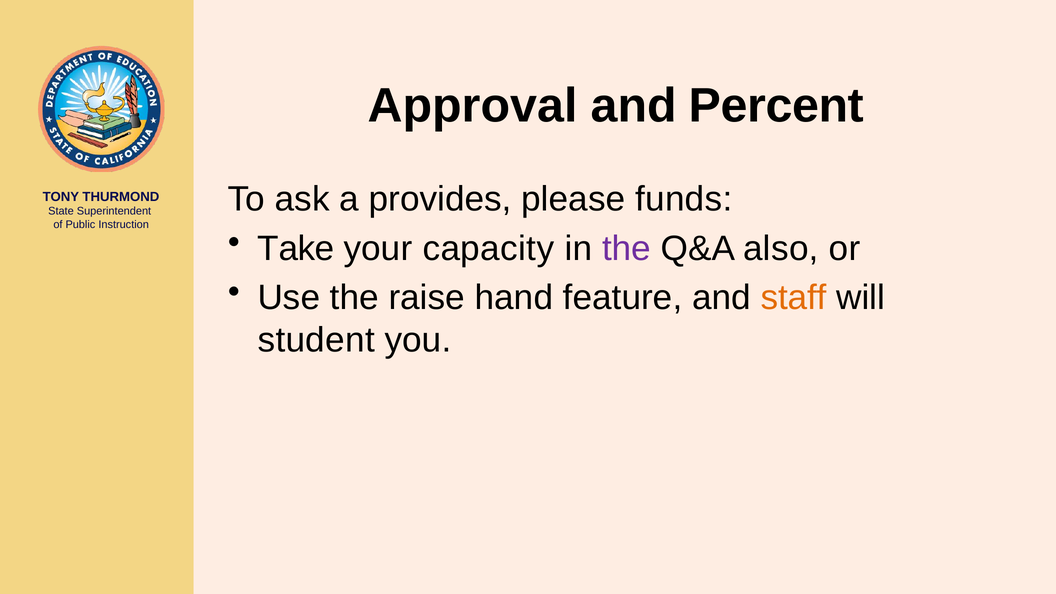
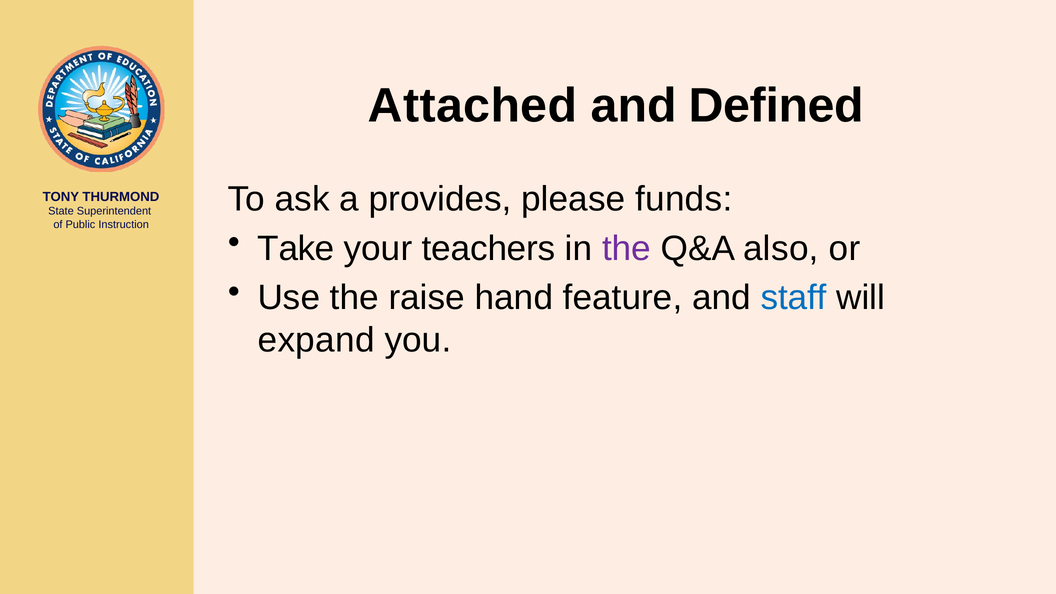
Approval: Approval -> Attached
Percent: Percent -> Defined
capacity: capacity -> teachers
staff colour: orange -> blue
student: student -> expand
